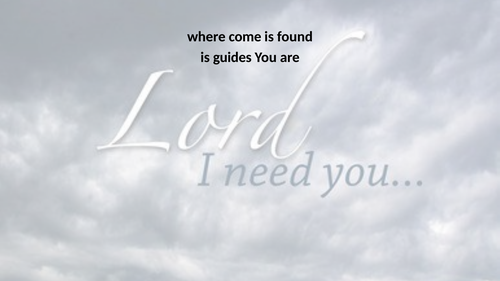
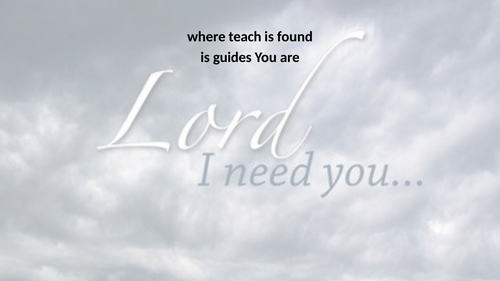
come: come -> teach
